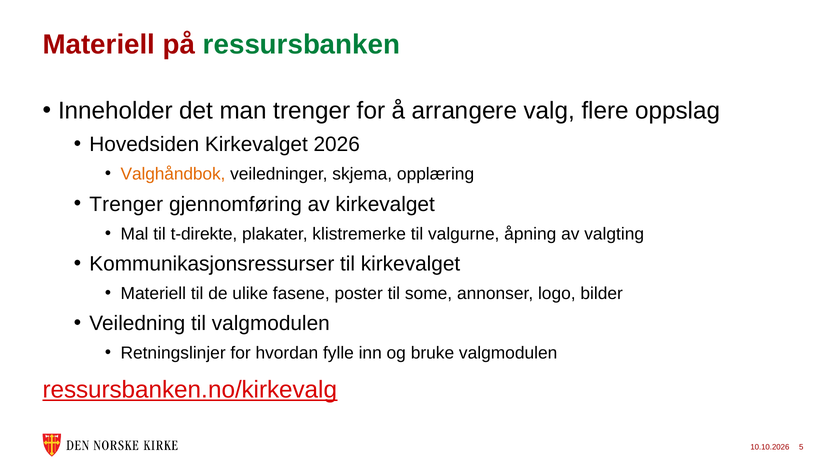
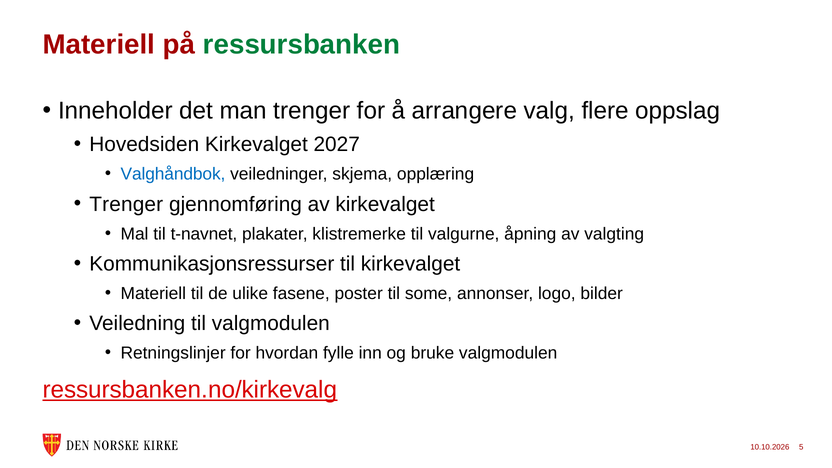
2026: 2026 -> 2027
Valghåndbok colour: orange -> blue
t-direkte: t-direkte -> t-navnet
